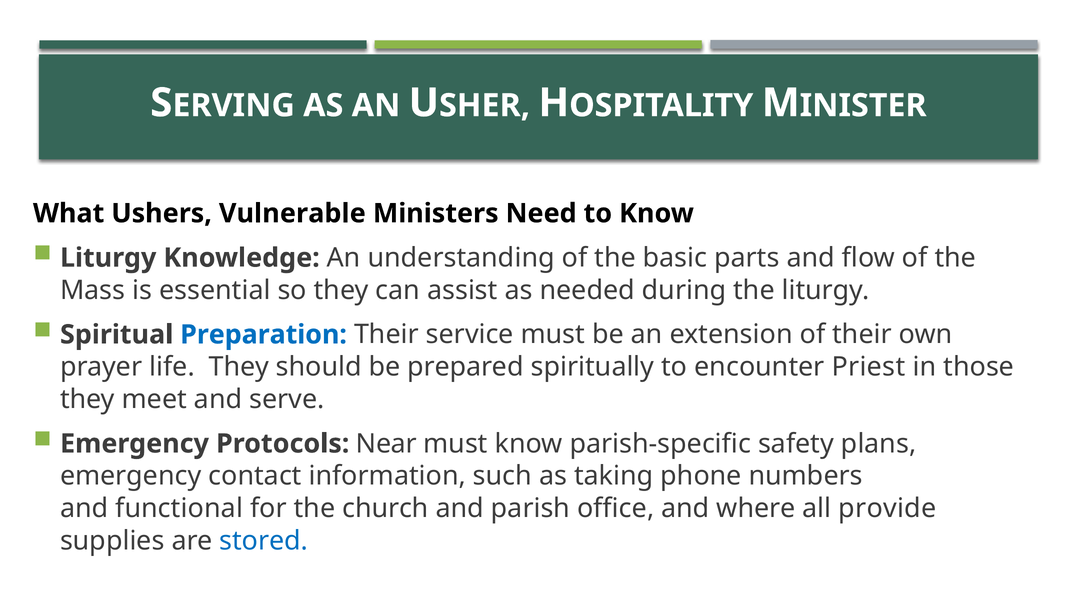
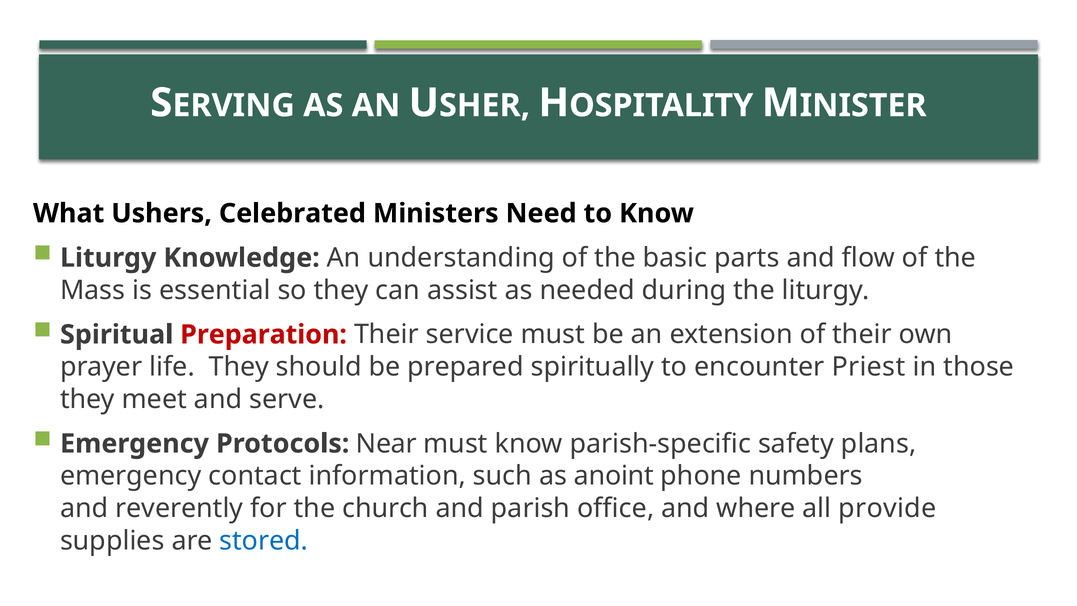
Vulnerable: Vulnerable -> Celebrated
Preparation colour: blue -> red
taking: taking -> anoint
functional: functional -> reverently
